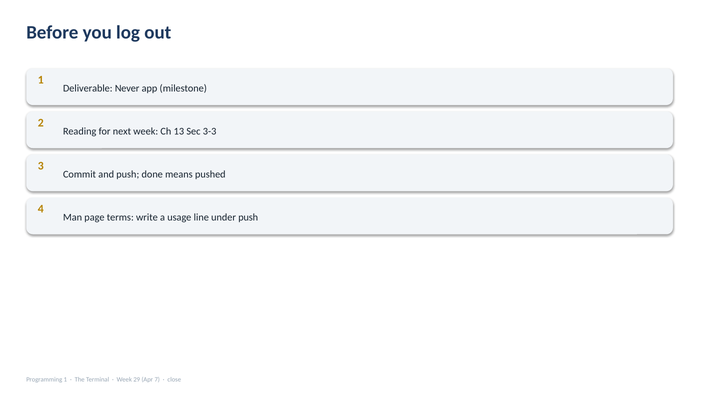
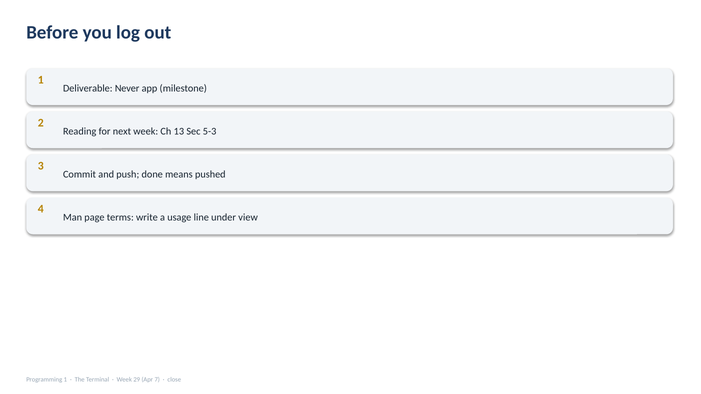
3-3: 3-3 -> 5-3
under push: push -> view
